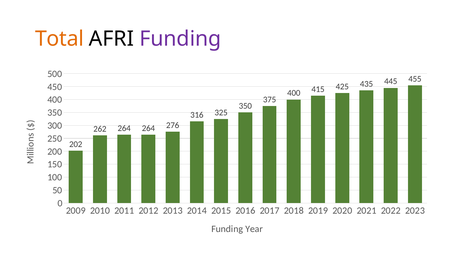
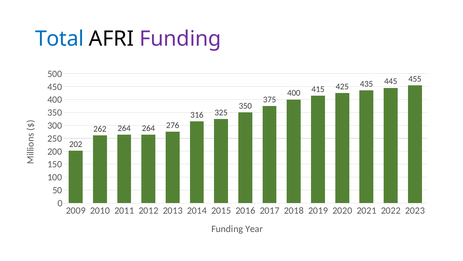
Total colour: orange -> blue
